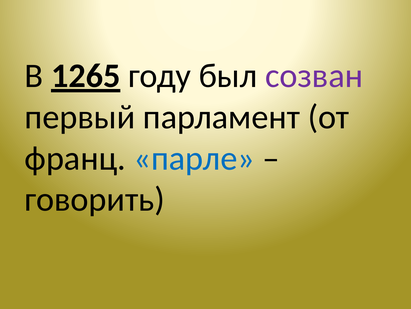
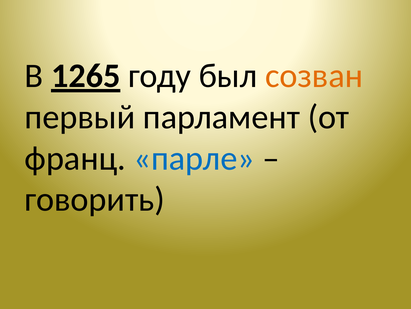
созван colour: purple -> orange
